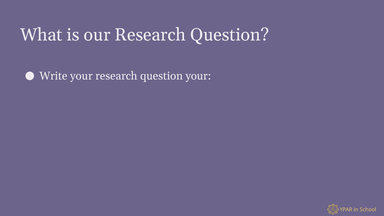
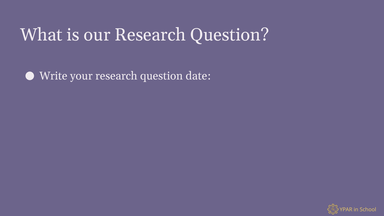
question your: your -> date
